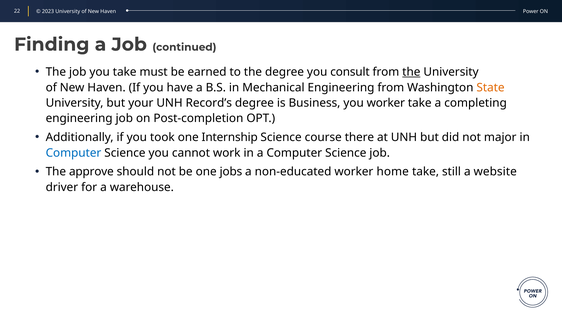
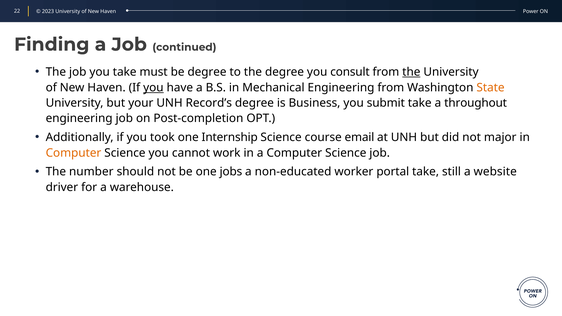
be earned: earned -> degree
you at (153, 88) underline: none -> present
you worker: worker -> submit
completing: completing -> throughout
there: there -> email
Computer at (73, 153) colour: blue -> orange
approve: approve -> number
home: home -> portal
